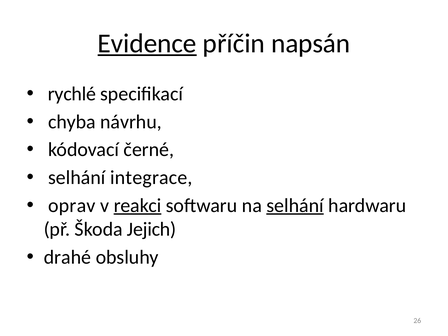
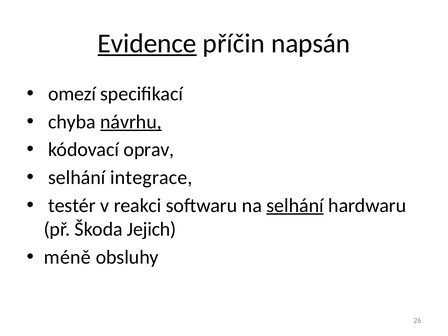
rychlé: rychlé -> omezí
návrhu underline: none -> present
černé: černé -> oprav
oprav: oprav -> testér
reakci underline: present -> none
drahé: drahé -> méně
